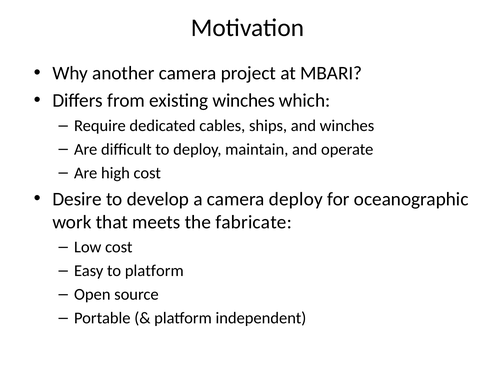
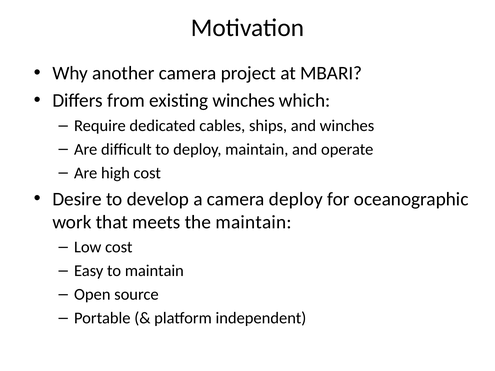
the fabricate: fabricate -> maintain
to platform: platform -> maintain
